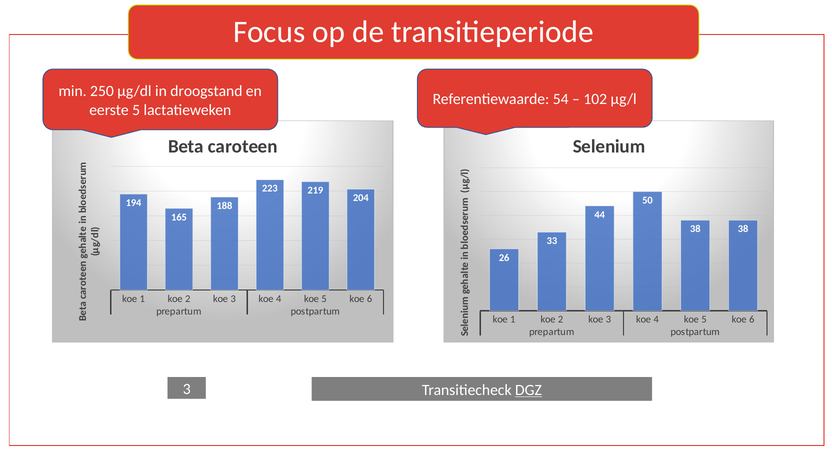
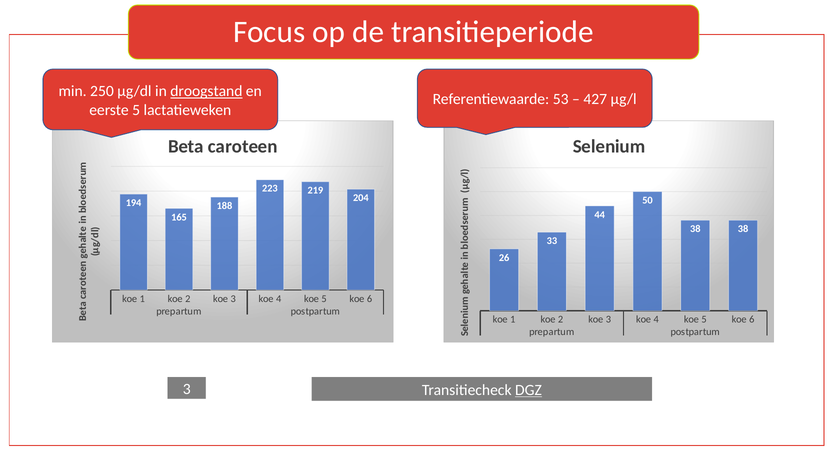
droogstand underline: none -> present
54: 54 -> 53
102: 102 -> 427
